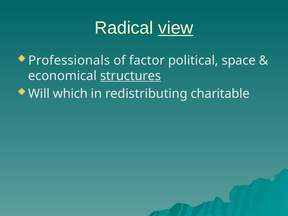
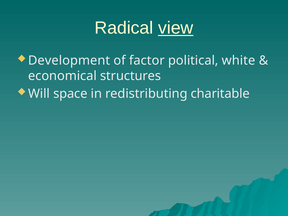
Professionals: Professionals -> Development
space: space -> white
structures underline: present -> none
which: which -> space
